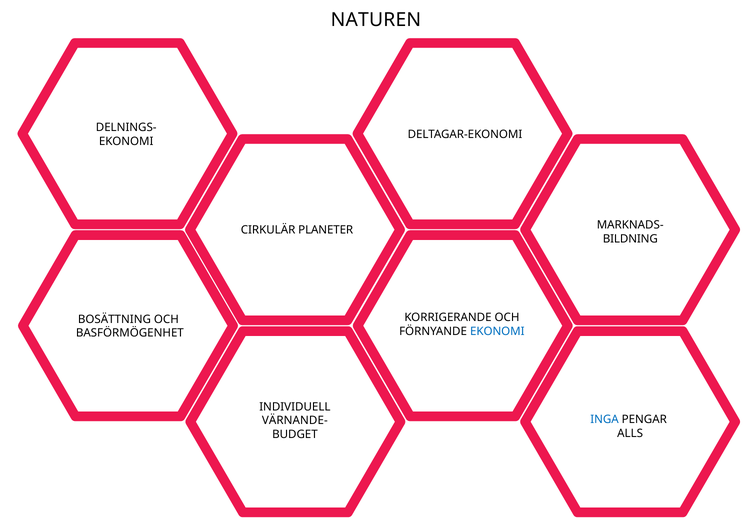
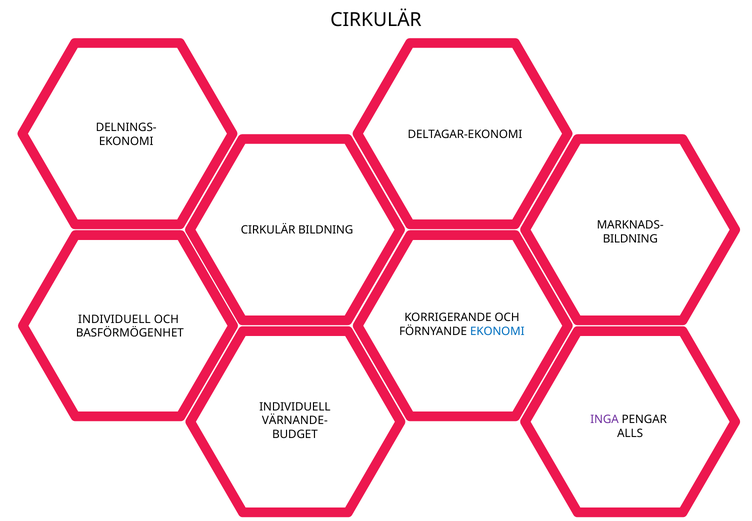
NATUREN at (376, 20): NATUREN -> CIRKULÄR
CIRKULÄR PLANETER: PLANETER -> BILDNING
BOSÄTTNING at (114, 319): BOSÄTTNING -> INDIVIDUELL
INGA colour: blue -> purple
